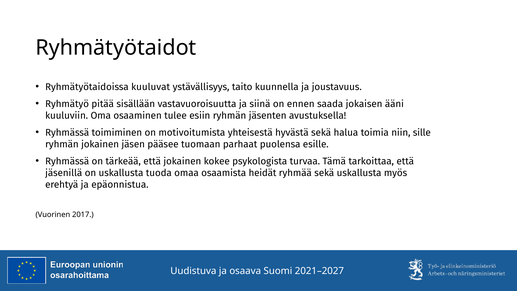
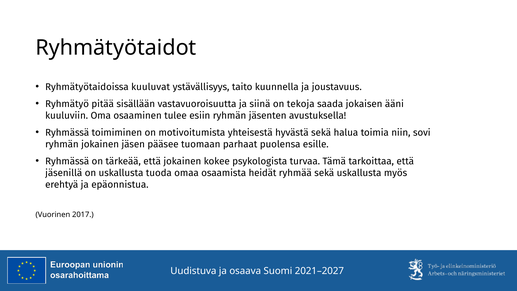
ennen: ennen -> tekoja
sille: sille -> sovi
